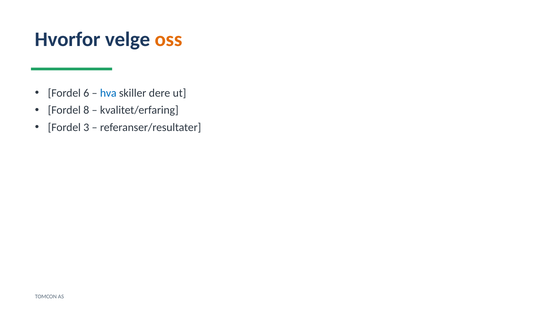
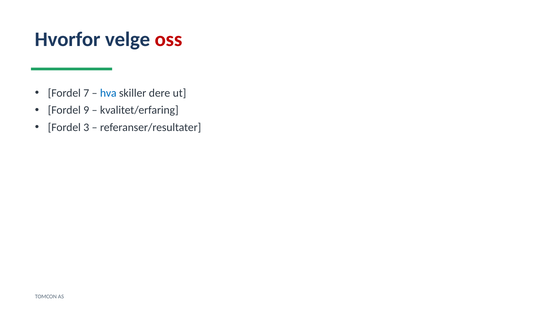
oss colour: orange -> red
6: 6 -> 7
8: 8 -> 9
